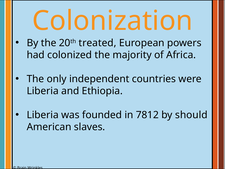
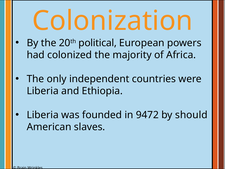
treated: treated -> political
7812: 7812 -> 9472
